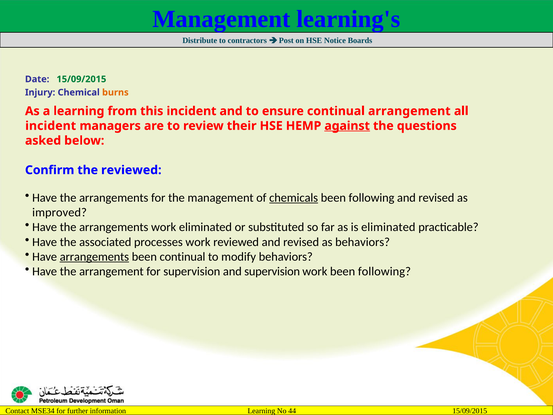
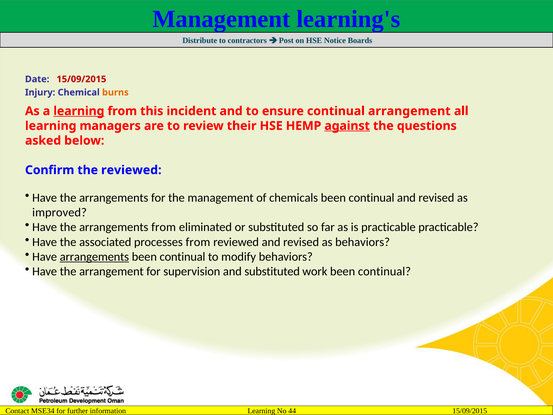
15/09/2015 at (81, 79) colour: green -> red
learning at (79, 111) underline: none -> present
incident at (51, 126): incident -> learning
chemicals underline: present -> none
following at (371, 198): following -> continual
arrangements work: work -> from
is eliminated: eliminated -> practicable
processes work: work -> from
and supervision: supervision -> substituted
work been following: following -> continual
